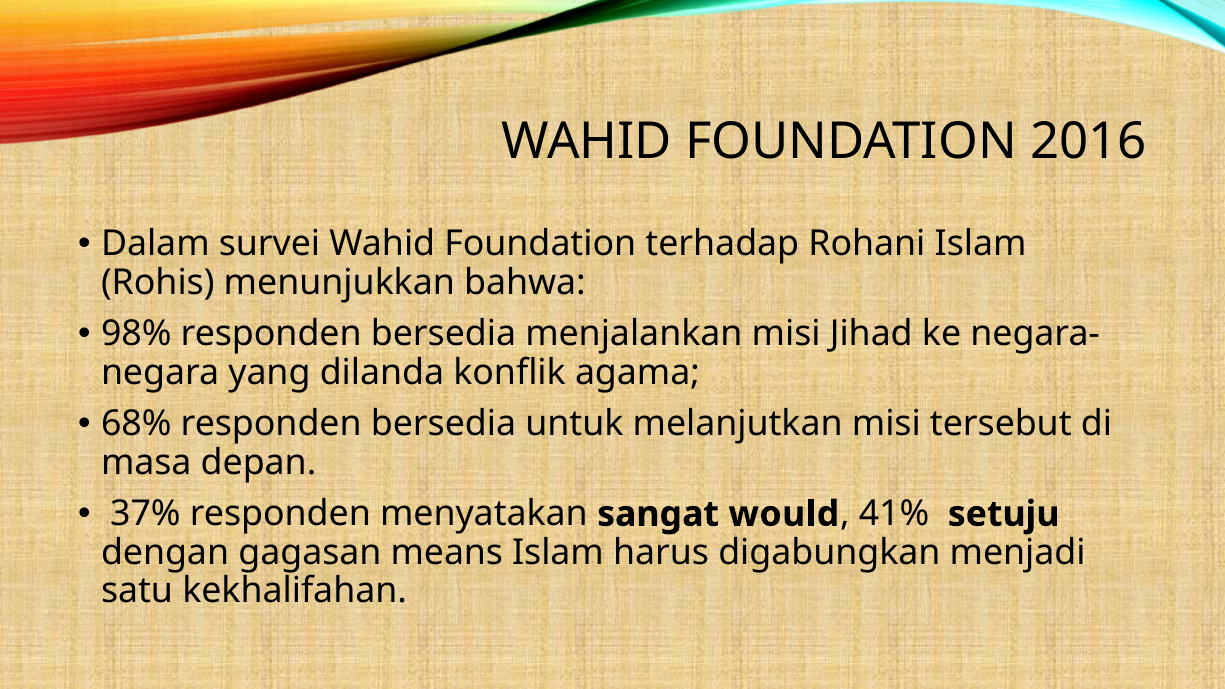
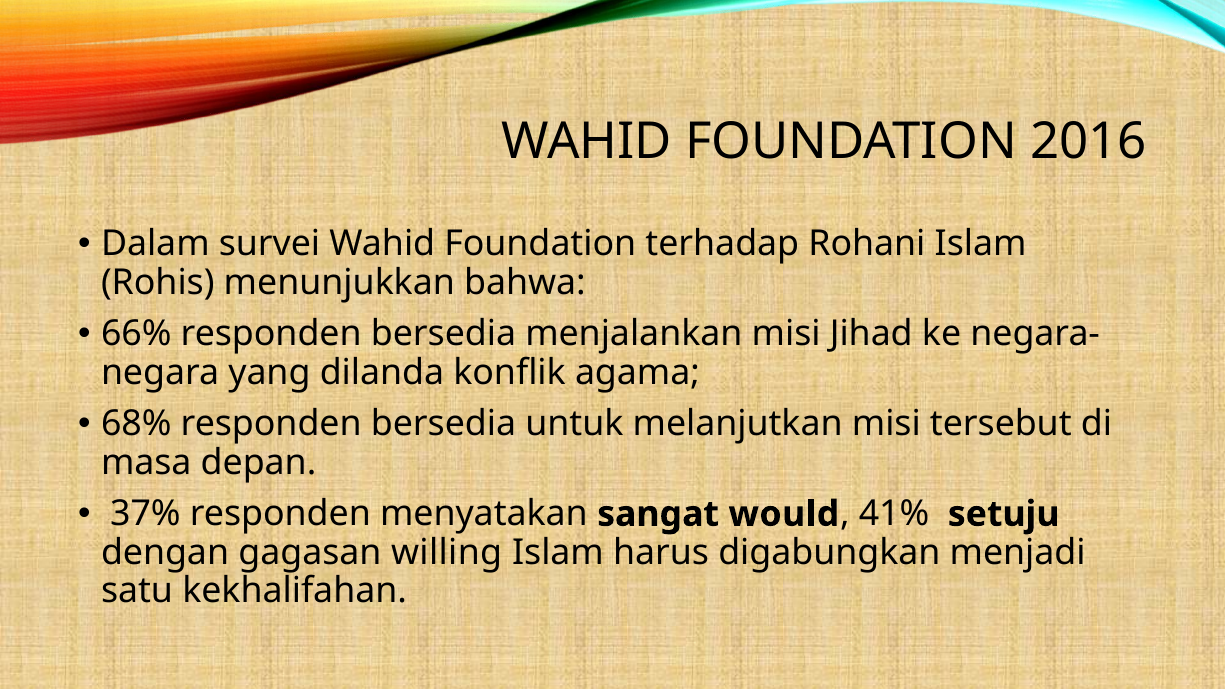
98%: 98% -> 66%
means: means -> willing
